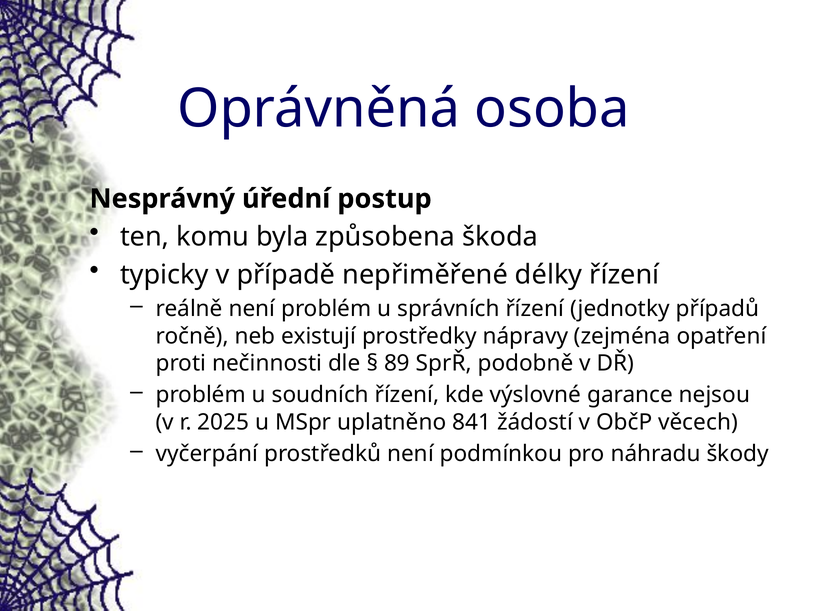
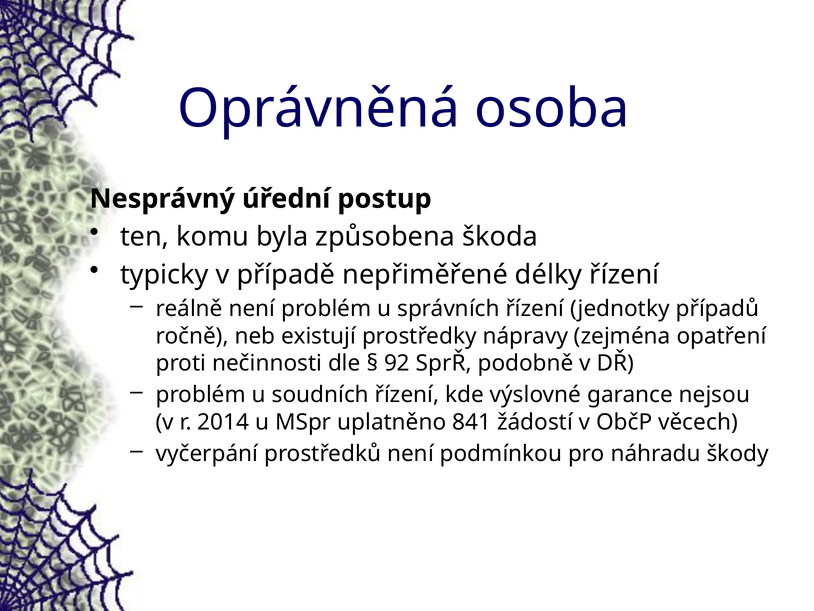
89: 89 -> 92
2025: 2025 -> 2014
